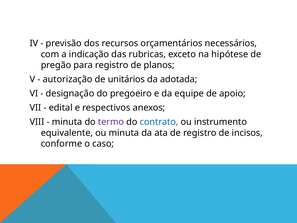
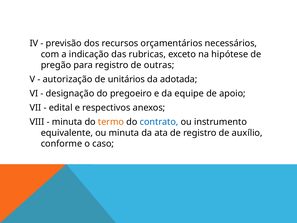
planos: planos -> outras
termo colour: purple -> orange
incisos: incisos -> auxílio
